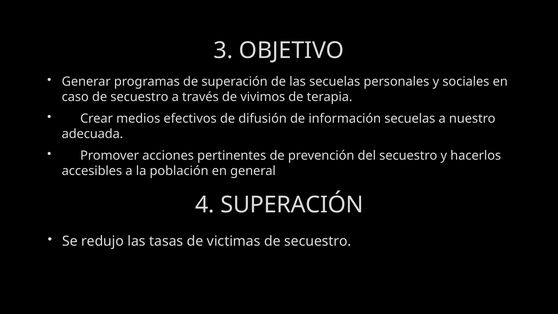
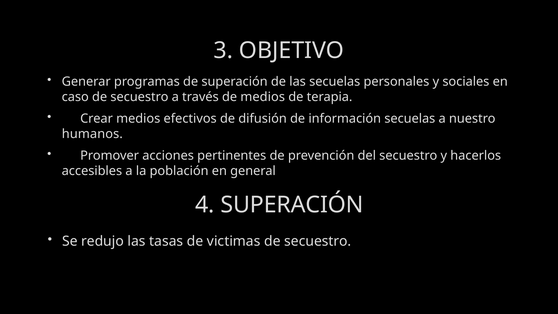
de vivimos: vivimos -> medios
adecuada: adecuada -> humanos
